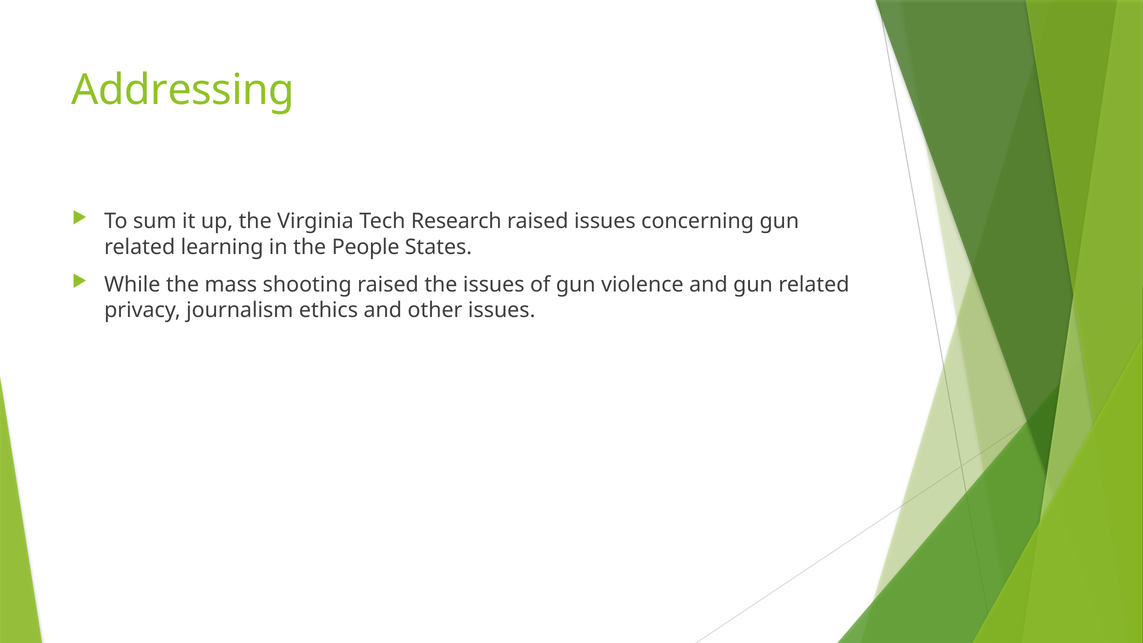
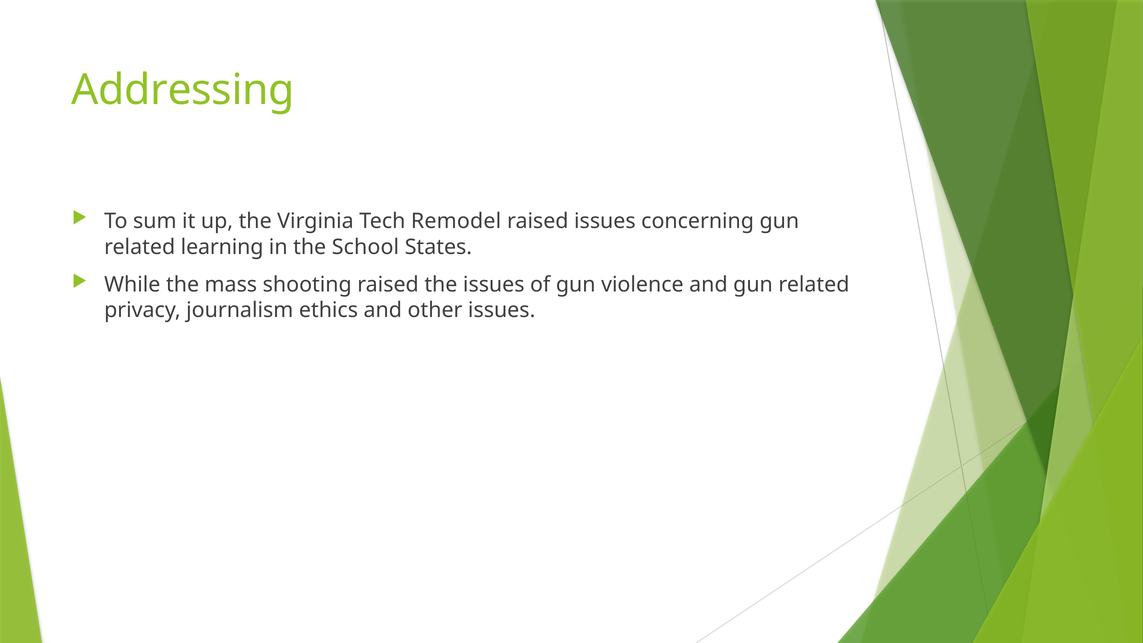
Research: Research -> Remodel
People: People -> School
